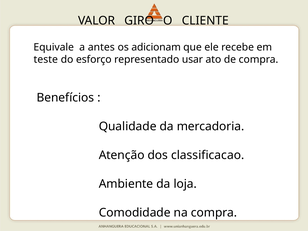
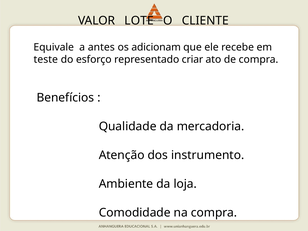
GIRO: GIRO -> LOTE
usar: usar -> criar
classificacao: classificacao -> instrumento
